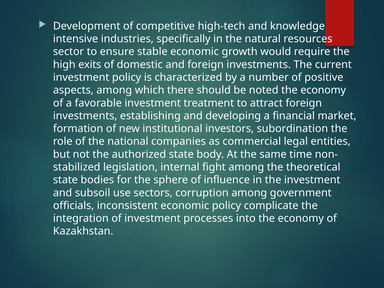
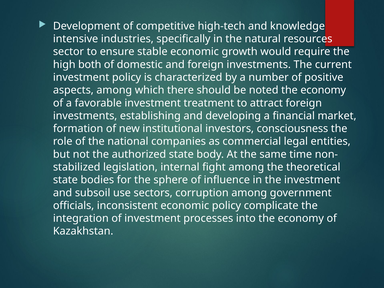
exits: exits -> both
subordination: subordination -> consciousness
